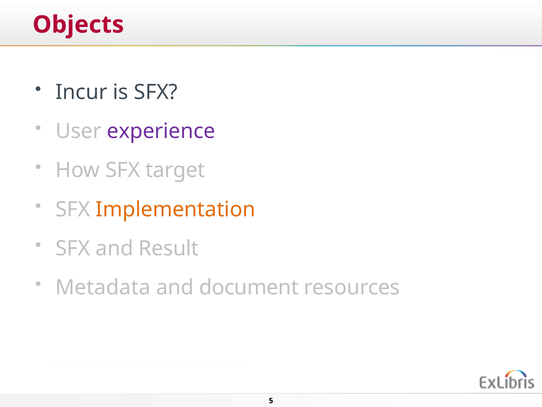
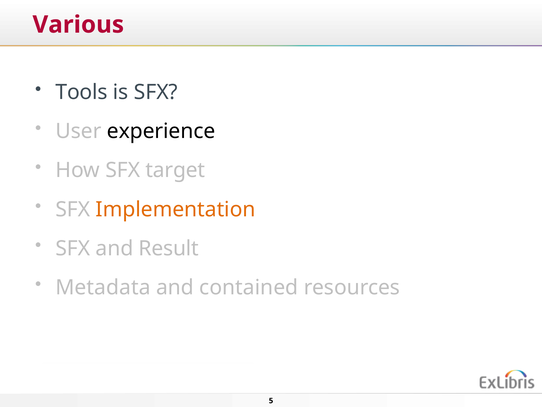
Objects: Objects -> Various
Incur: Incur -> Tools
experience colour: purple -> black
document: document -> contained
